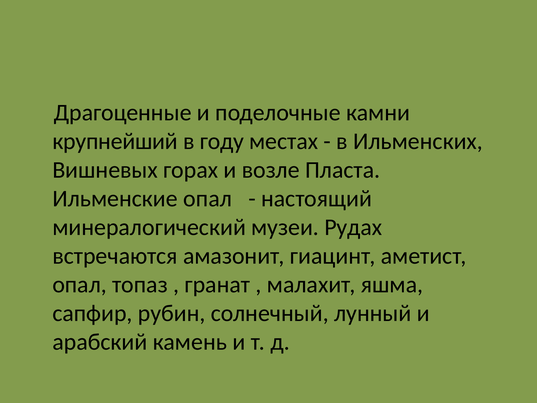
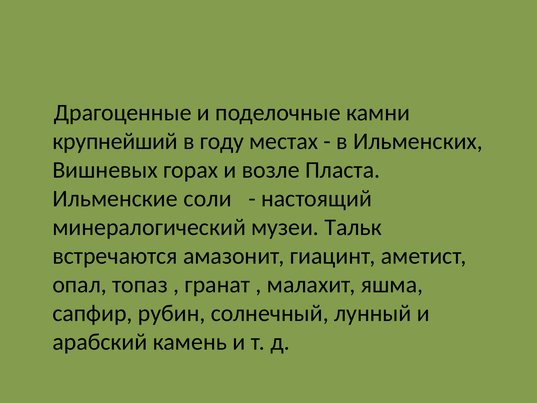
Ильменские опал: опал -> соли
Рудах: Рудах -> Тальк
